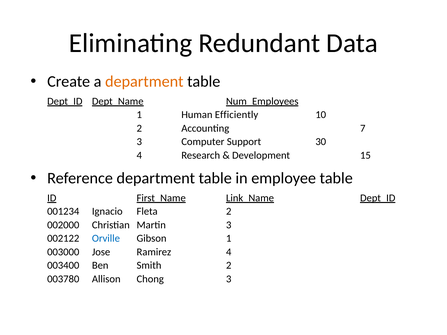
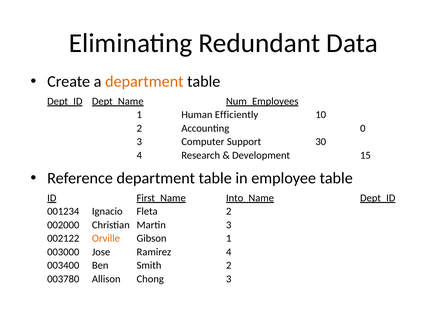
7: 7 -> 0
Link_Name: Link_Name -> Into_Name
Orville colour: blue -> orange
